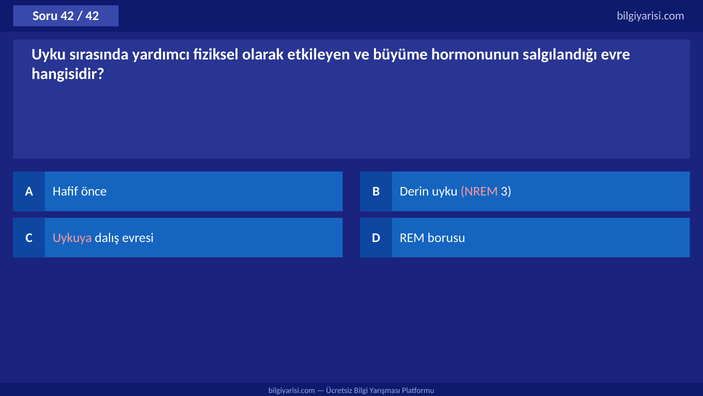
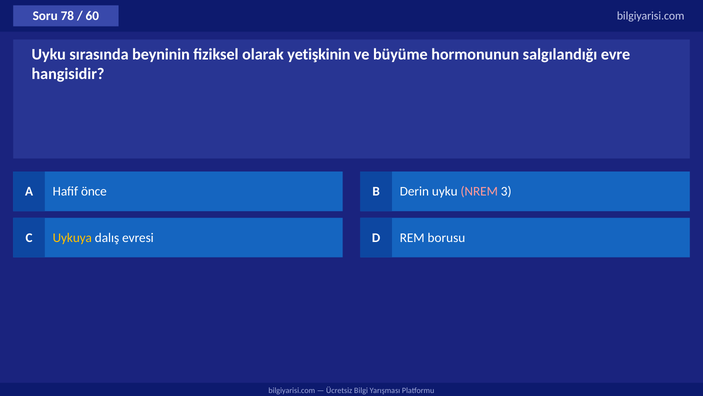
Soru 42: 42 -> 78
42 at (92, 16): 42 -> 60
yardımcı: yardımcı -> beyninin
etkileyen: etkileyen -> yetişkinin
Uykuya colour: pink -> yellow
